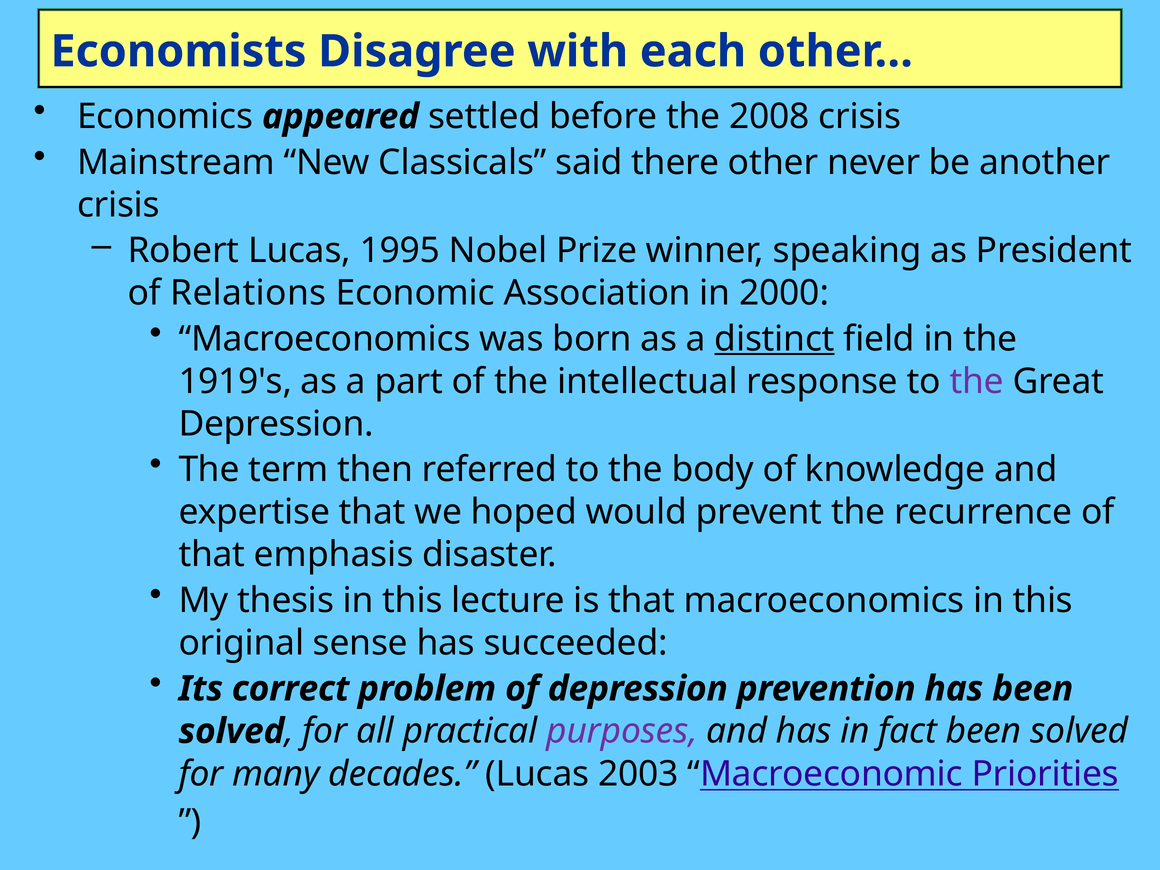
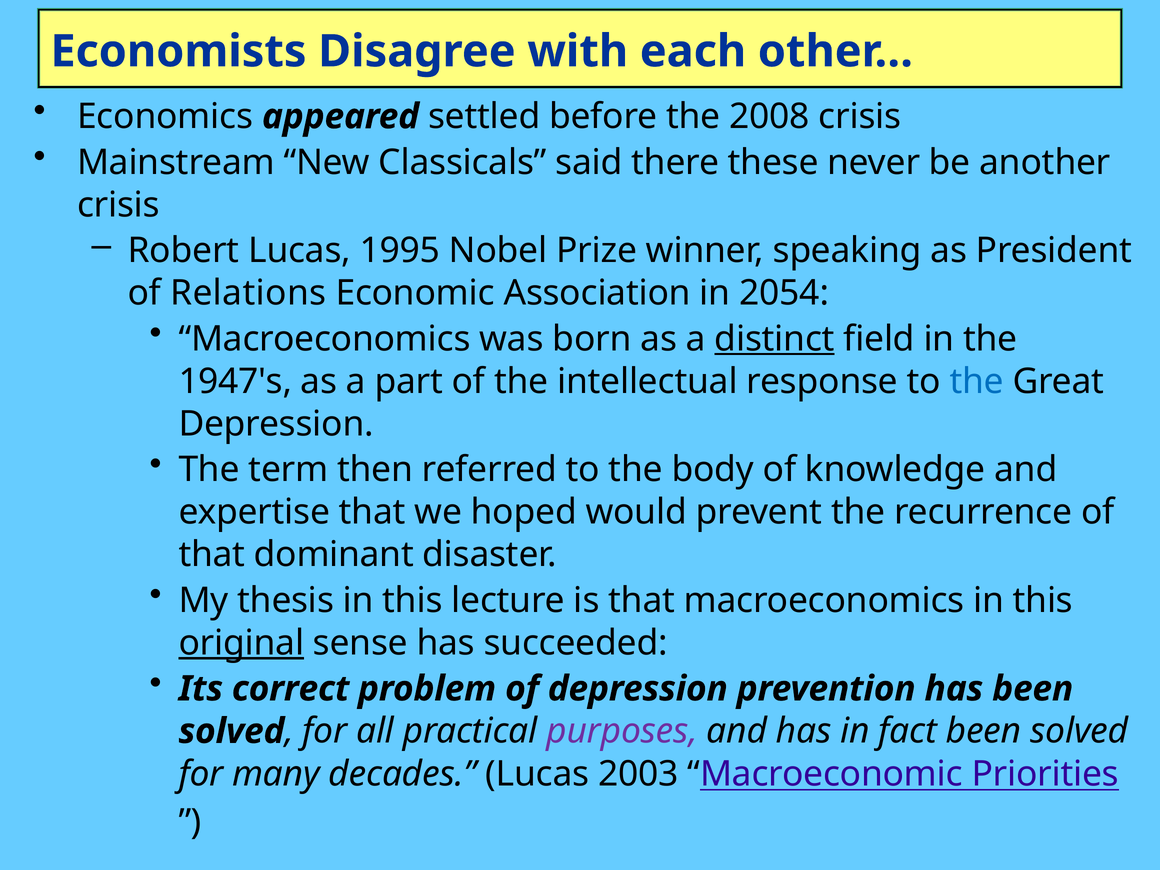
other: other -> these
2000: 2000 -> 2054
1919's: 1919's -> 1947's
the at (977, 381) colour: purple -> blue
emphasis: emphasis -> dominant
original underline: none -> present
